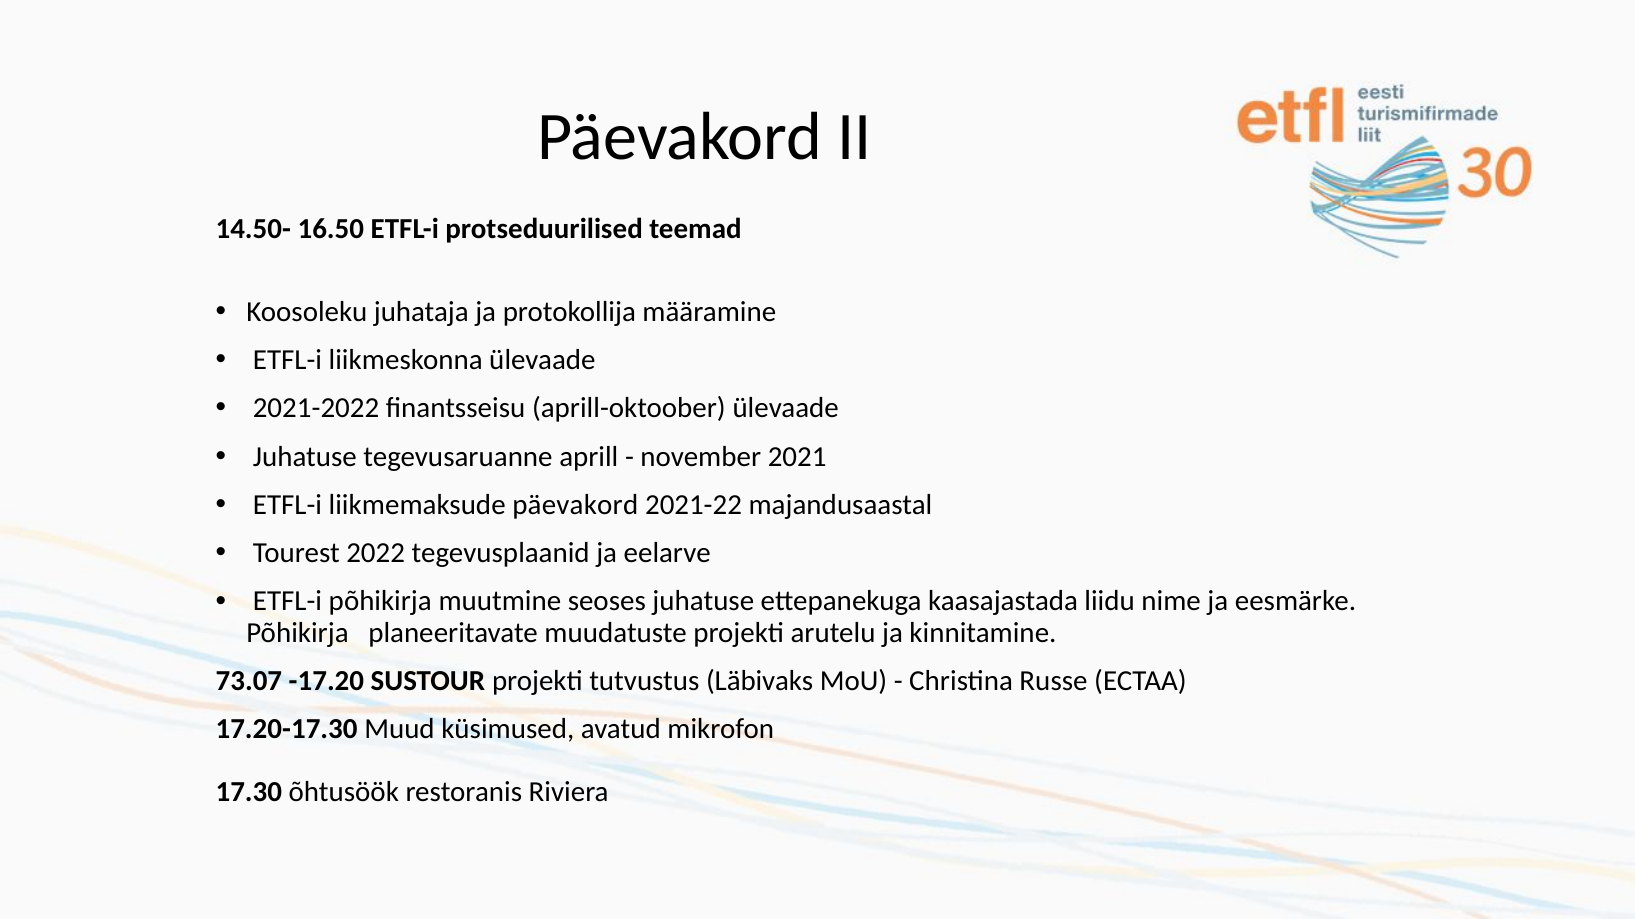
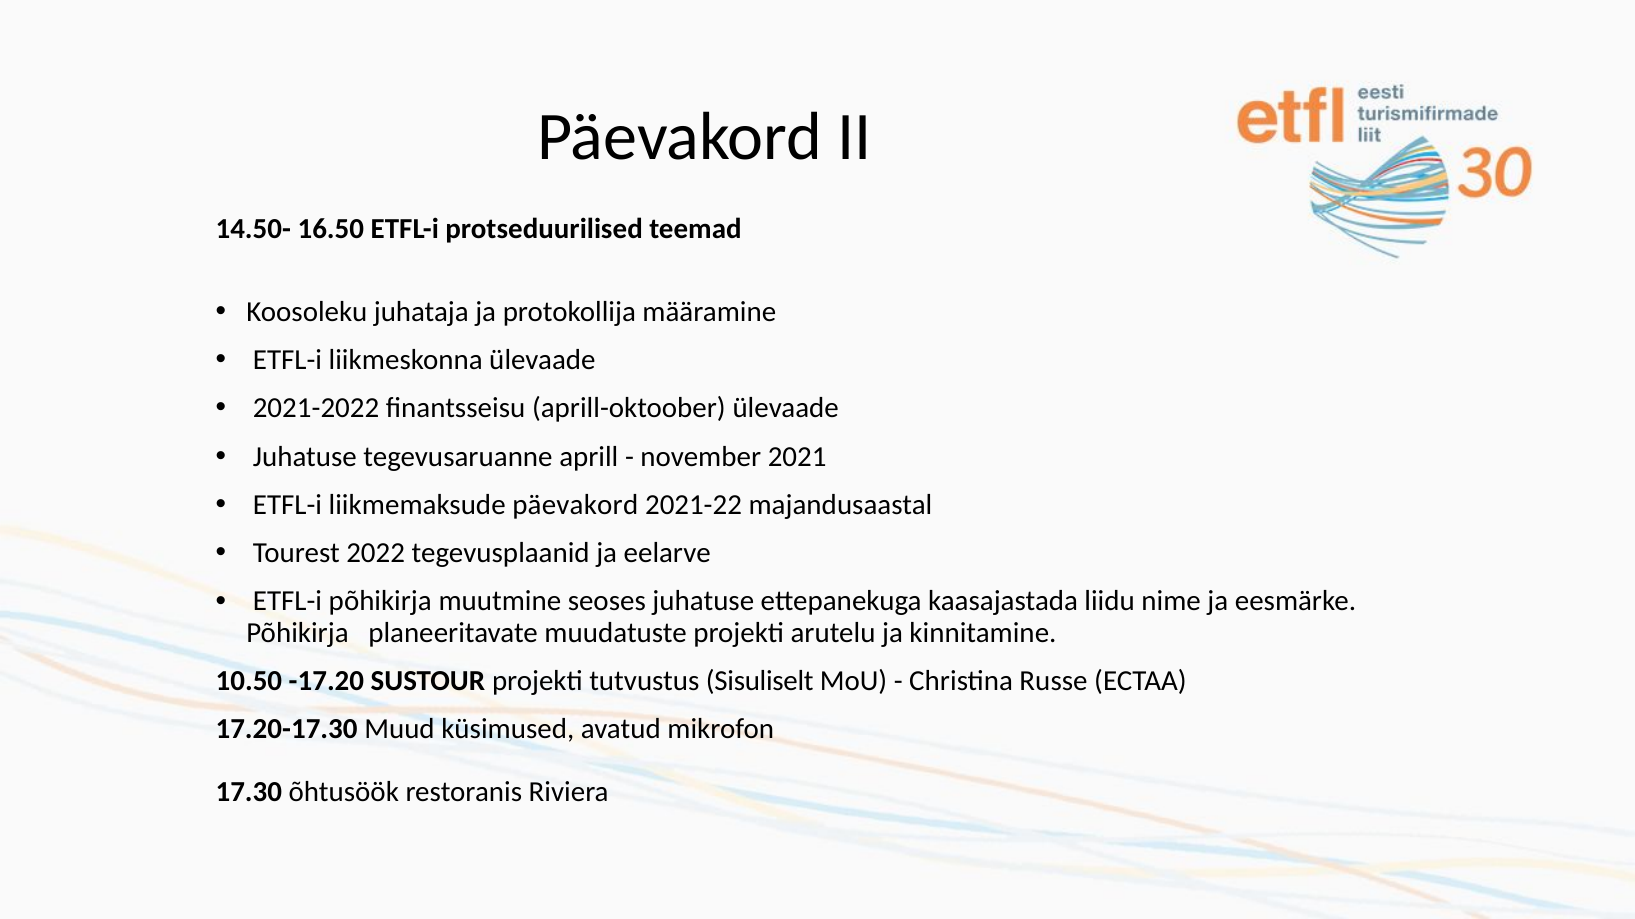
73.07: 73.07 -> 10.50
Läbivaks: Läbivaks -> Sisuliselt
